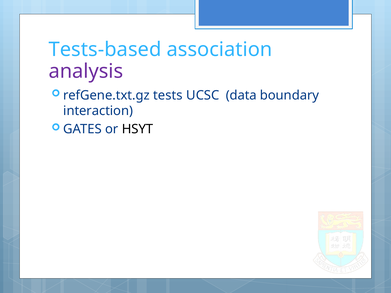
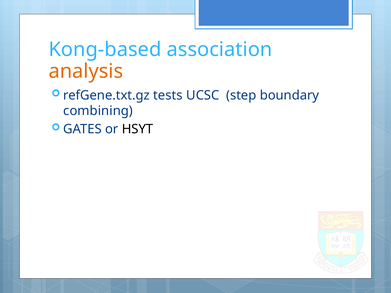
Tests-based: Tests-based -> Kong-based
analysis colour: purple -> orange
data: data -> step
interaction: interaction -> combining
